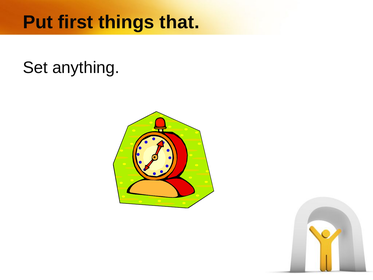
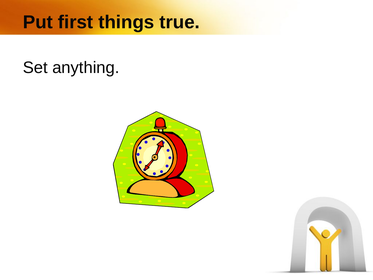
that: that -> true
